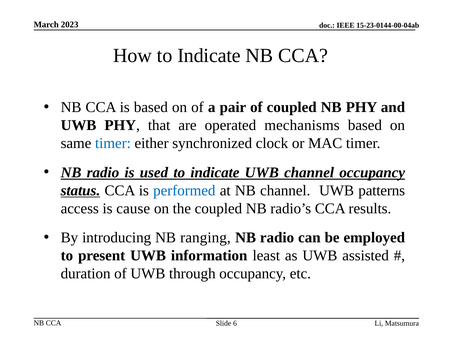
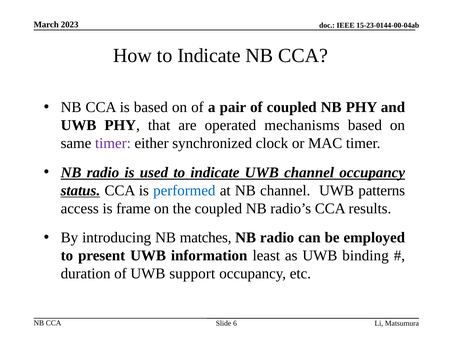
timer at (113, 143) colour: blue -> purple
cause: cause -> frame
ranging: ranging -> matches
assisted: assisted -> binding
through: through -> support
